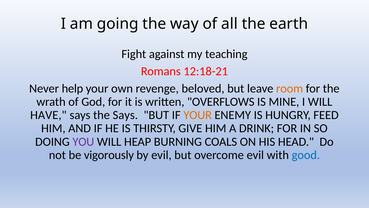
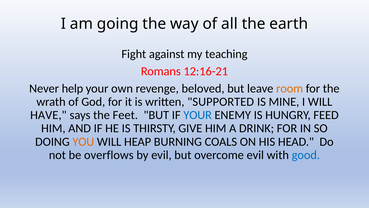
12:18-21: 12:18-21 -> 12:16-21
OVERFLOWS: OVERFLOWS -> SUPPORTED
the Says: Says -> Feet
YOUR at (198, 115) colour: orange -> blue
YOU colour: purple -> orange
vigorously: vigorously -> overflows
